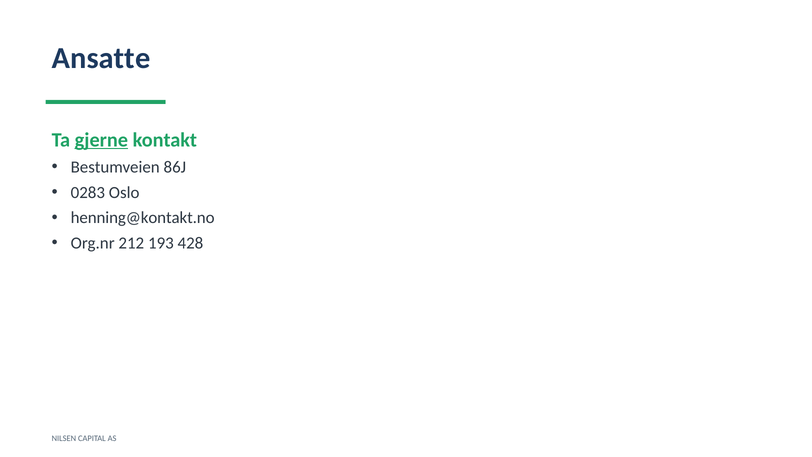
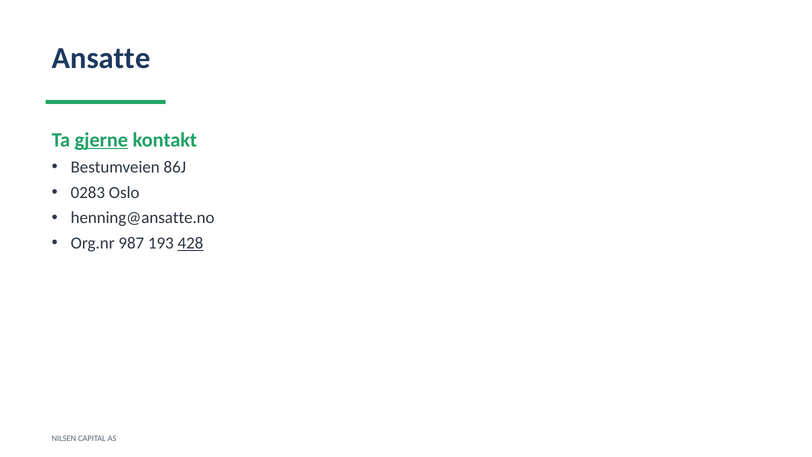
henning@kontakt.no: henning@kontakt.no -> henning@ansatte.no
212: 212 -> 987
428 underline: none -> present
